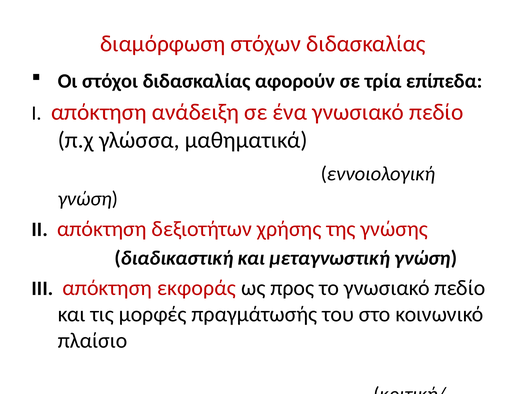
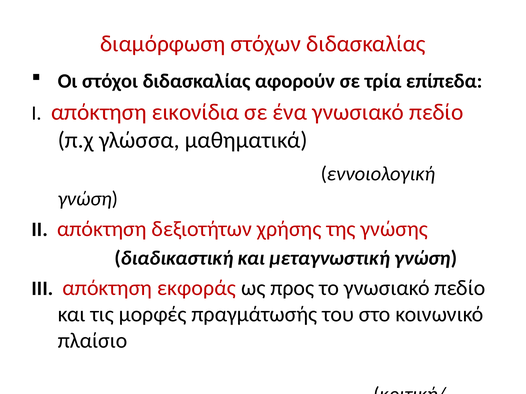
ανάδειξη: ανάδειξη -> εικονίδια
